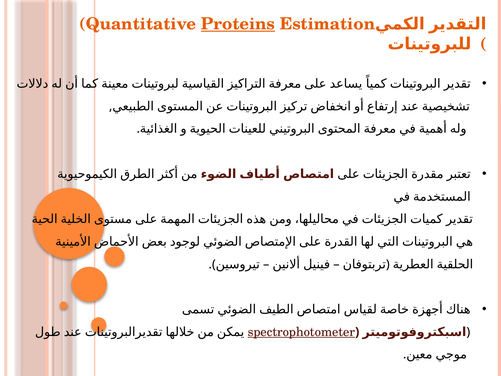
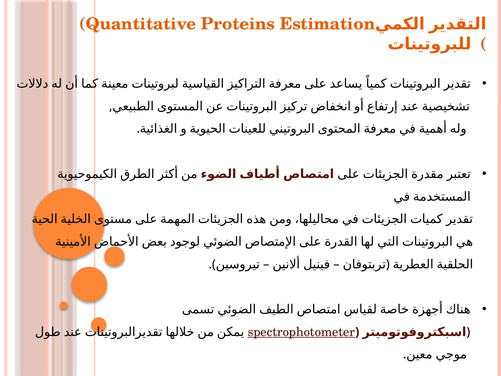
Proteins underline: present -> none
